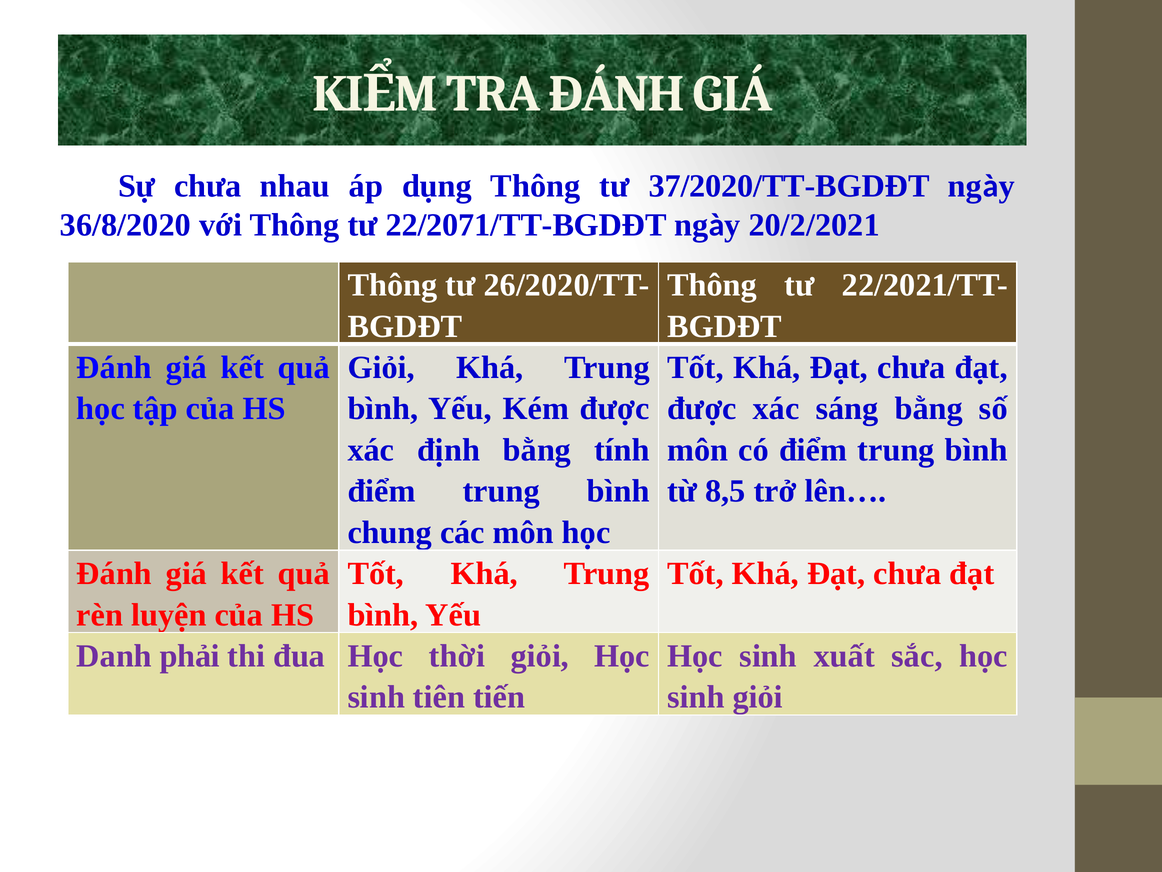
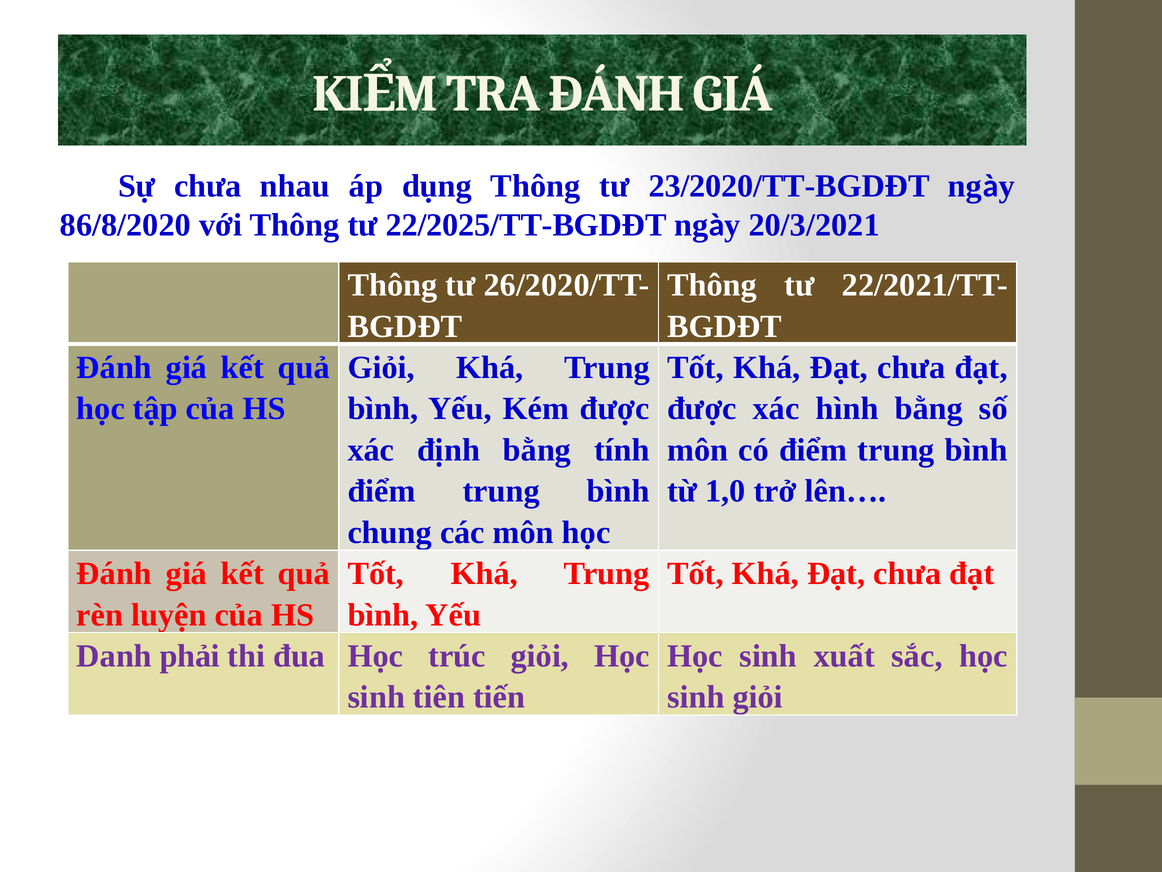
37/2020/TT-BGDĐT: 37/2020/TT-BGDĐT -> 23/2020/TT-BGDĐT
36/8/2020: 36/8/2020 -> 86/8/2020
22/2071/TT-BGDĐT: 22/2071/TT-BGDĐT -> 22/2025/TT-BGDĐT
20/2/2021: 20/2/2021 -> 20/3/2021
sáng: sáng -> hình
8,5: 8,5 -> 1,0
thời: thời -> trúc
